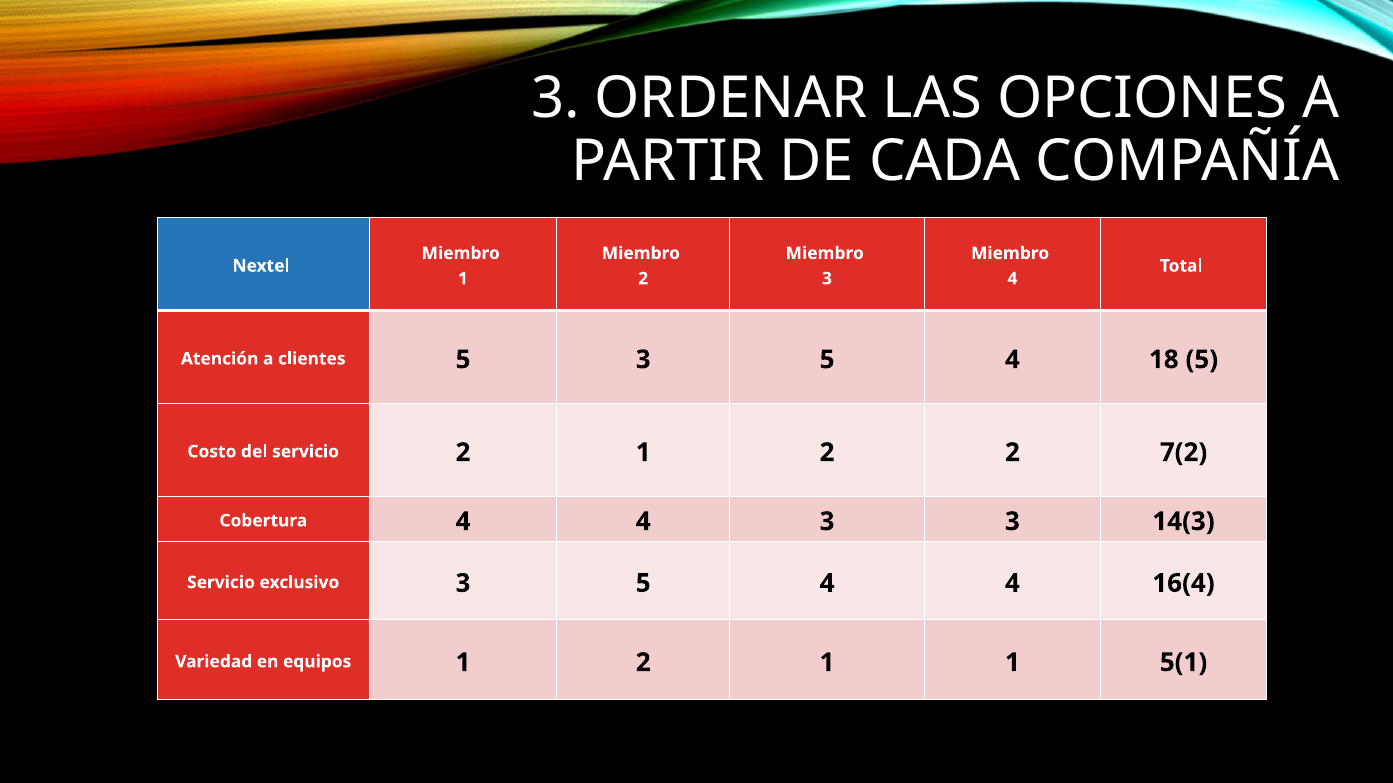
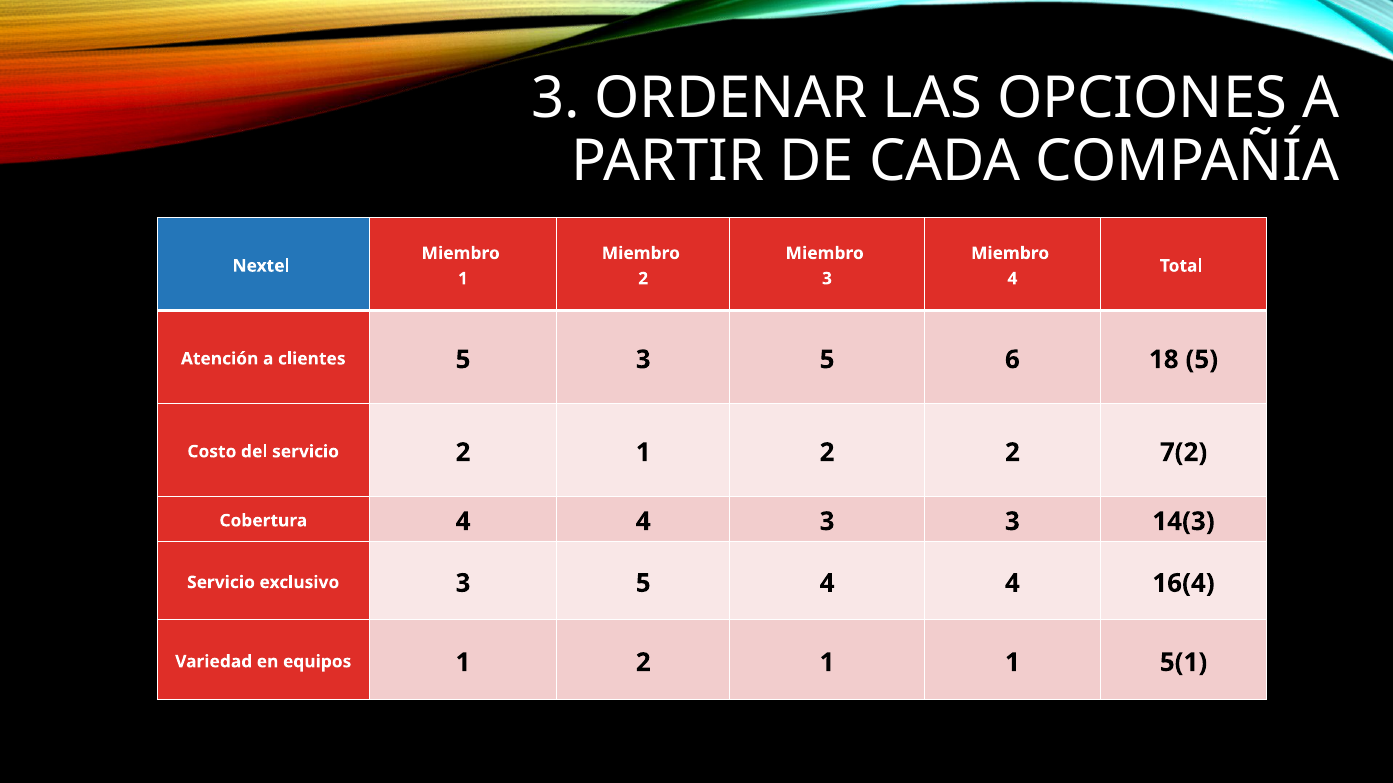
5 3 5 4: 4 -> 6
